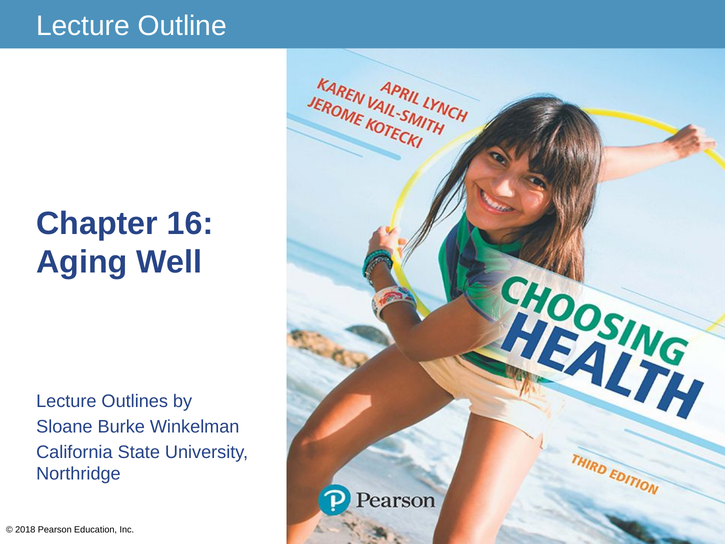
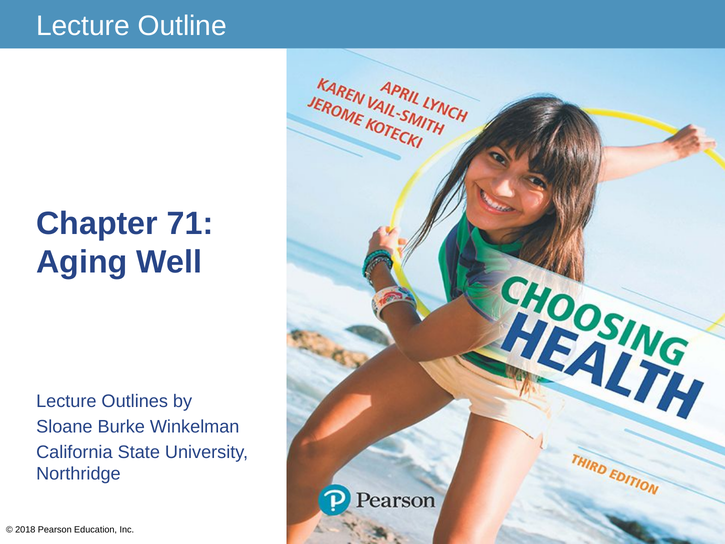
16: 16 -> 71
